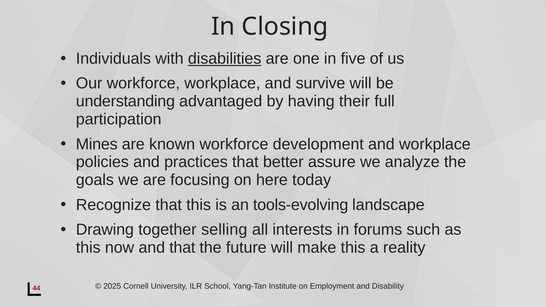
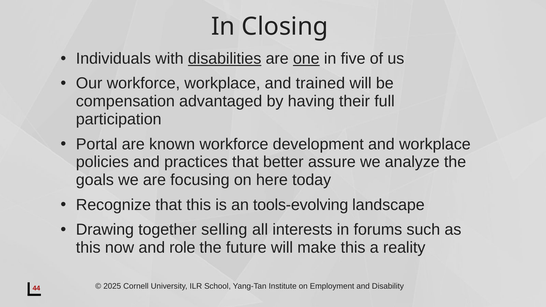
one underline: none -> present
survive: survive -> trained
understanding: understanding -> compensation
Mines: Mines -> Portal
and that: that -> role
